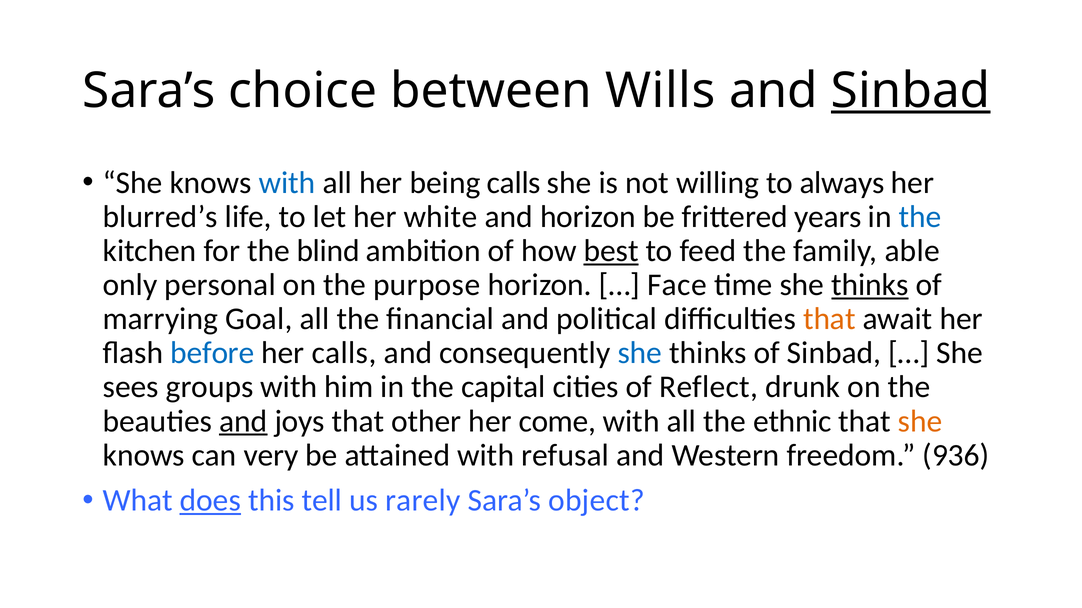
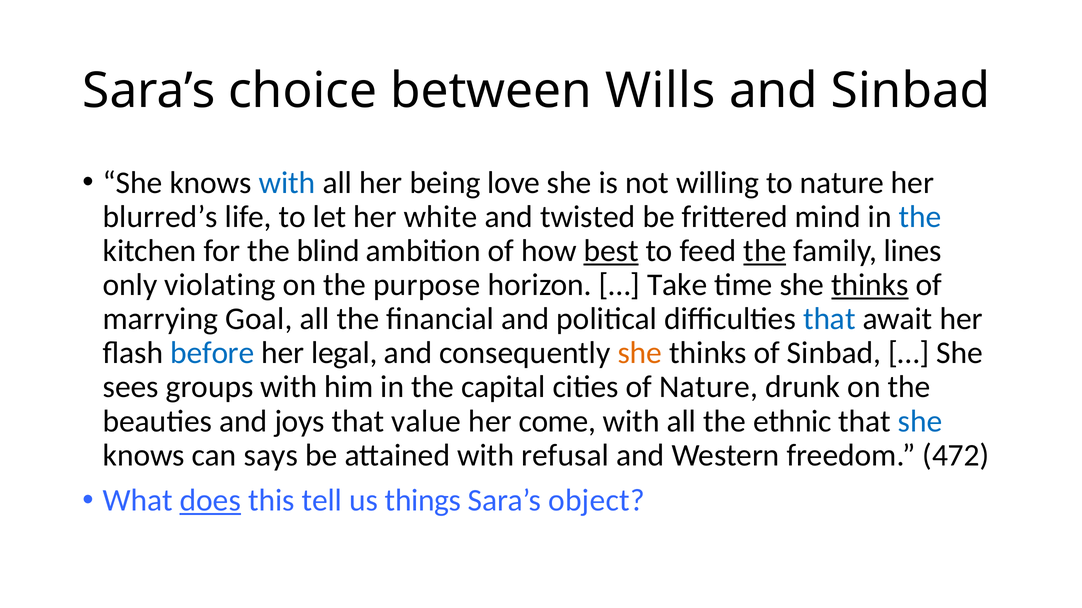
Sinbad at (911, 91) underline: present -> none
being calls: calls -> love
to always: always -> nature
and horizon: horizon -> twisted
years: years -> mind
the at (765, 251) underline: none -> present
able: able -> lines
personal: personal -> violating
Face: Face -> Take
that at (829, 319) colour: orange -> blue
her calls: calls -> legal
she at (640, 353) colour: blue -> orange
of Reflect: Reflect -> Nature
and at (243, 422) underline: present -> none
other: other -> value
she at (920, 422) colour: orange -> blue
very: very -> says
936: 936 -> 472
rarely: rarely -> things
